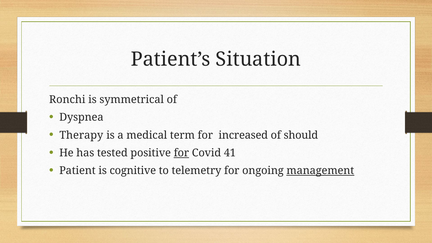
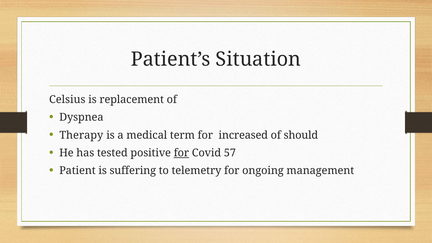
Ronchi: Ronchi -> Celsius
symmetrical: symmetrical -> replacement
41: 41 -> 57
cognitive: cognitive -> suffering
management underline: present -> none
